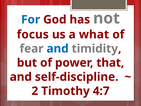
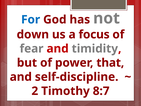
focus: focus -> down
what: what -> focus
and at (58, 49) colour: blue -> red
4:7: 4:7 -> 8:7
